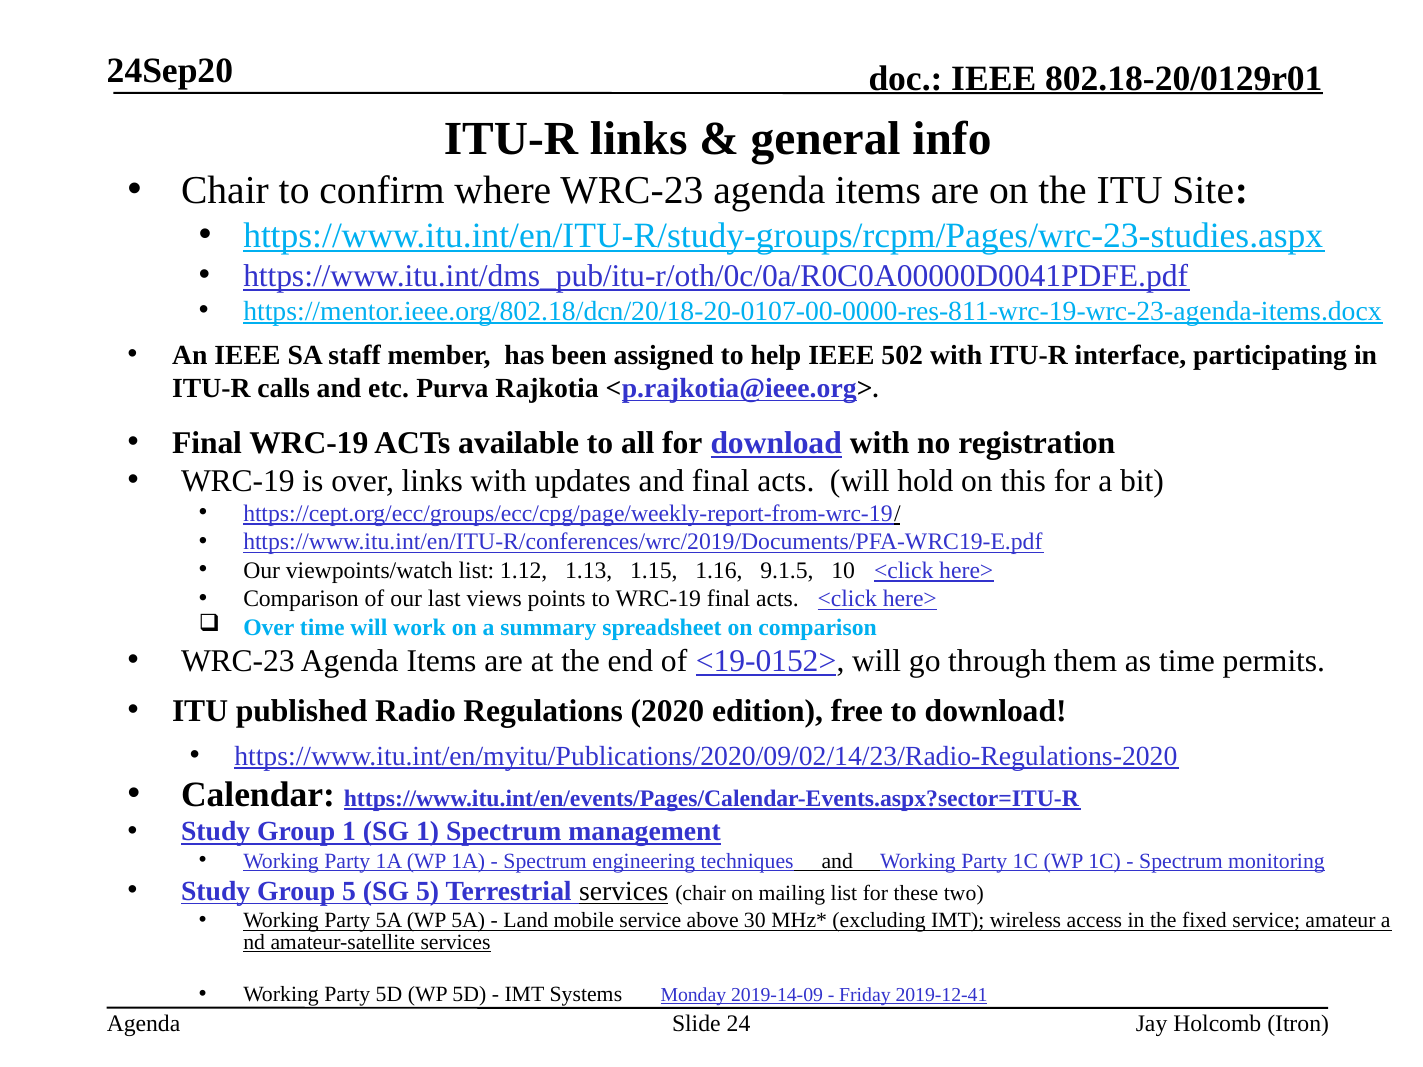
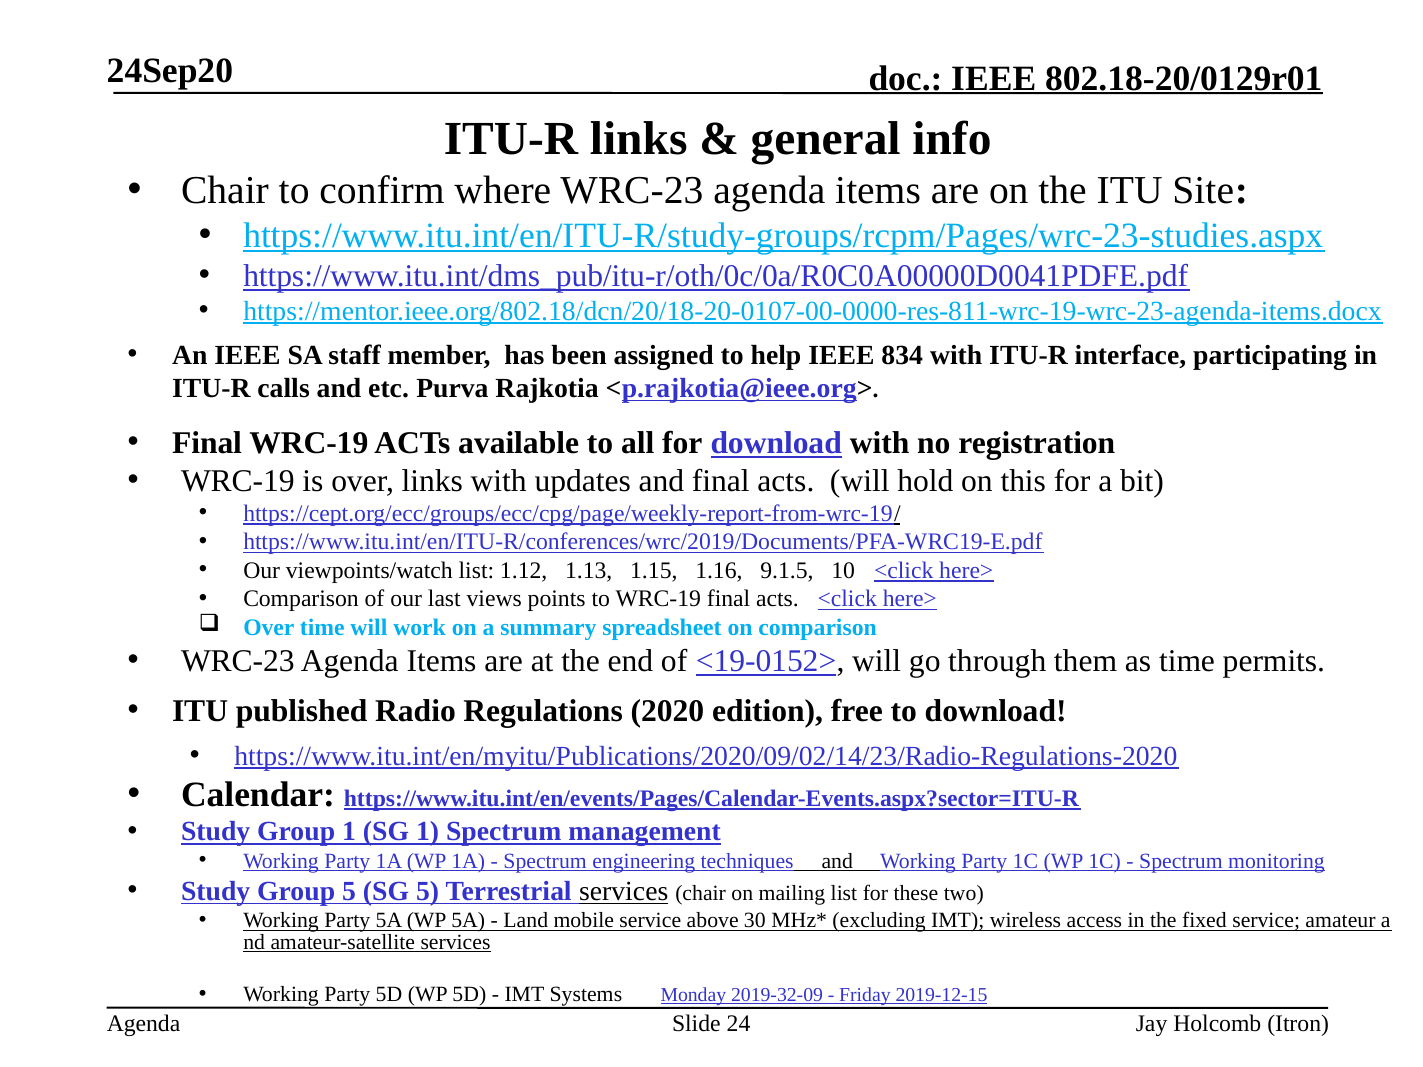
502: 502 -> 834
2019-14-09: 2019-14-09 -> 2019-32-09
2019-12-41: 2019-12-41 -> 2019-12-15
